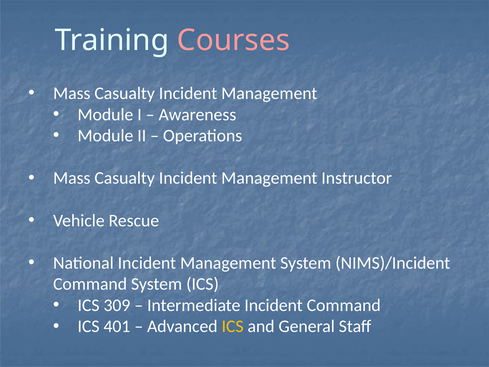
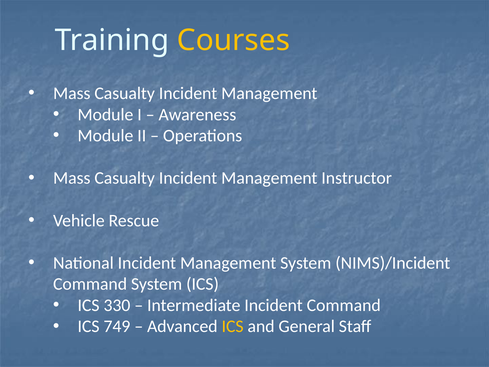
Courses colour: pink -> yellow
309: 309 -> 330
401: 401 -> 749
